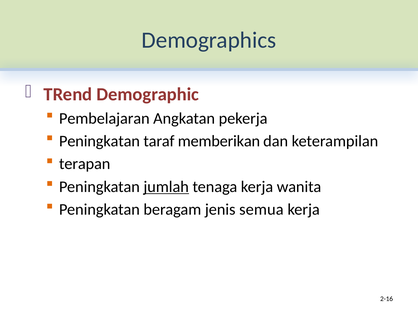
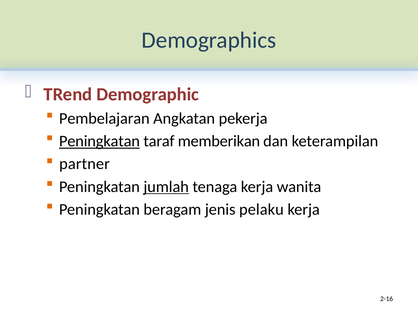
Peningkatan at (99, 141) underline: none -> present
terapan: terapan -> partner
semua: semua -> pelaku
